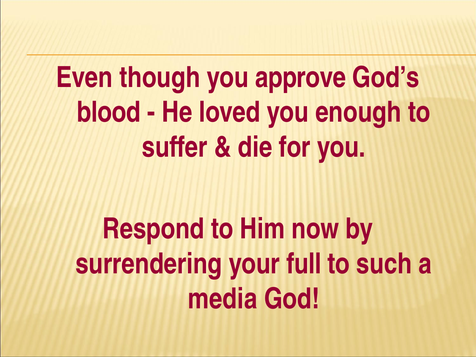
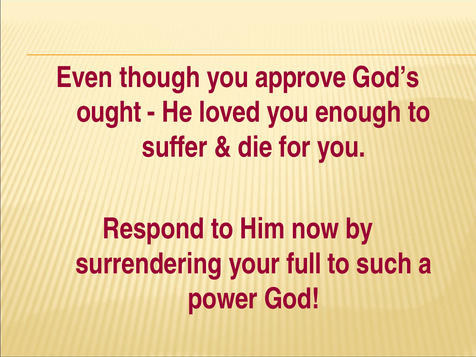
blood: blood -> ought
media: media -> power
